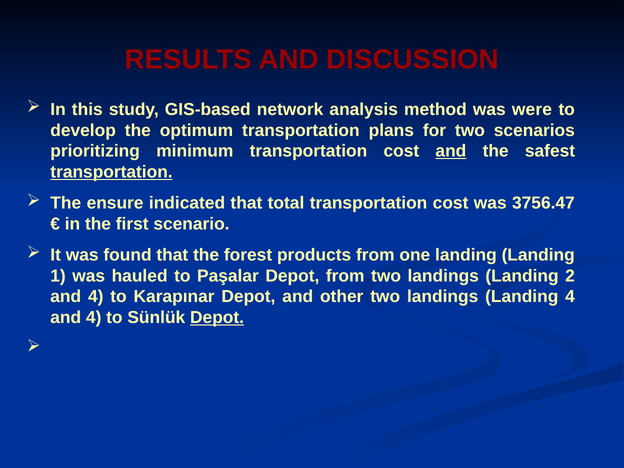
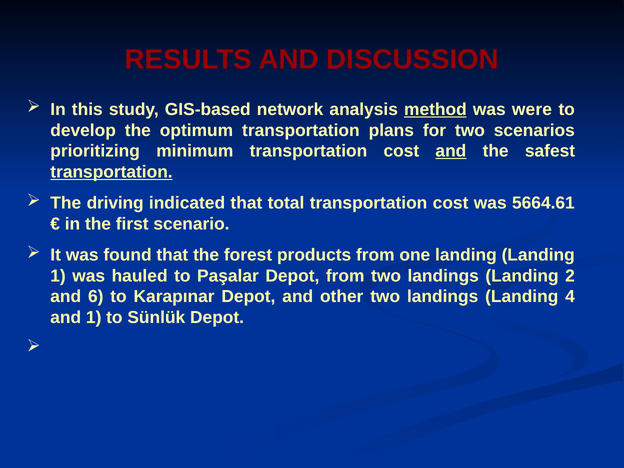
method underline: none -> present
ensure: ensure -> driving
3756.47: 3756.47 -> 5664.61
4 at (96, 297): 4 -> 6
4 at (94, 318): 4 -> 1
Depot at (217, 318) underline: present -> none
